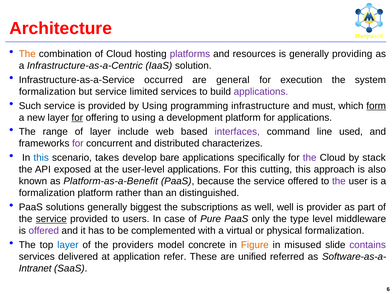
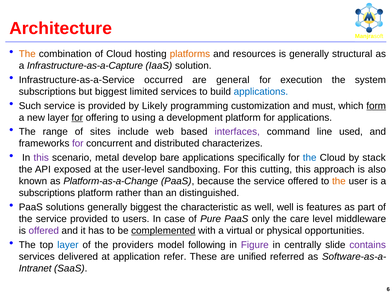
platforms colour: purple -> orange
providing: providing -> structural
Infrastructure-as-a-Centric: Infrastructure-as-a-Centric -> Infrastructure-as-a-Capture
formalization at (47, 92): formalization -> subscriptions
but service: service -> biggest
applications at (261, 92) colour: purple -> blue
by Using: Using -> Likely
infrastructure: infrastructure -> customization
of layer: layer -> sites
this at (41, 158) colour: blue -> purple
takes: takes -> metal
the at (310, 158) colour: purple -> blue
user-level applications: applications -> sandboxing
Platform-as-a-Benefit: Platform-as-a-Benefit -> Platform-as-a-Change
the at (339, 181) colour: purple -> orange
formalization at (47, 193): formalization -> subscriptions
subscriptions: subscriptions -> characteristic
provider: provider -> features
service at (51, 219) underline: present -> none
type: type -> care
complemented underline: none -> present
physical formalization: formalization -> opportunities
concrete: concrete -> following
Figure colour: orange -> purple
misused: misused -> centrally
